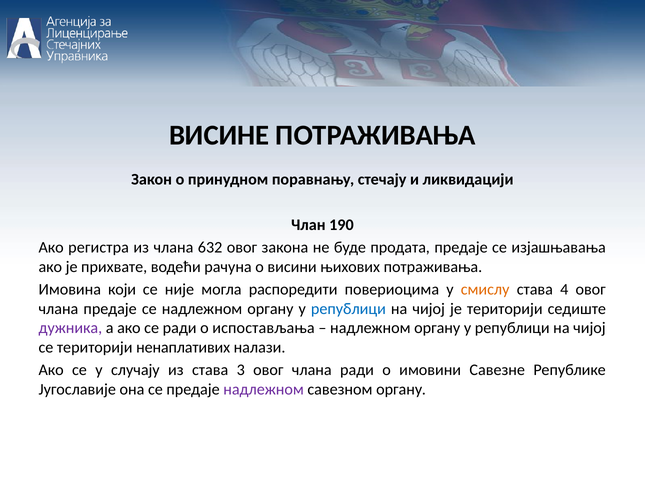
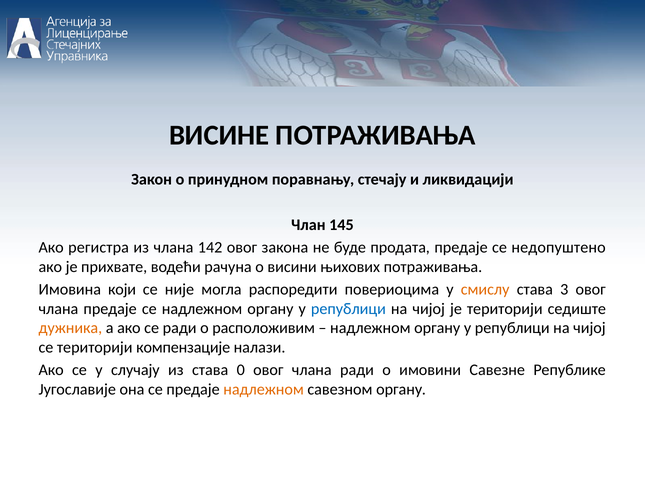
190: 190 -> 145
632: 632 -> 142
изјашњавања: изјашњавања -> недопуштено
4: 4 -> 3
дужника colour: purple -> orange
испостављања: испостављања -> расположивим
ненаплативих: ненаплативих -> компензације
3: 3 -> 0
надлежном at (264, 389) colour: purple -> orange
